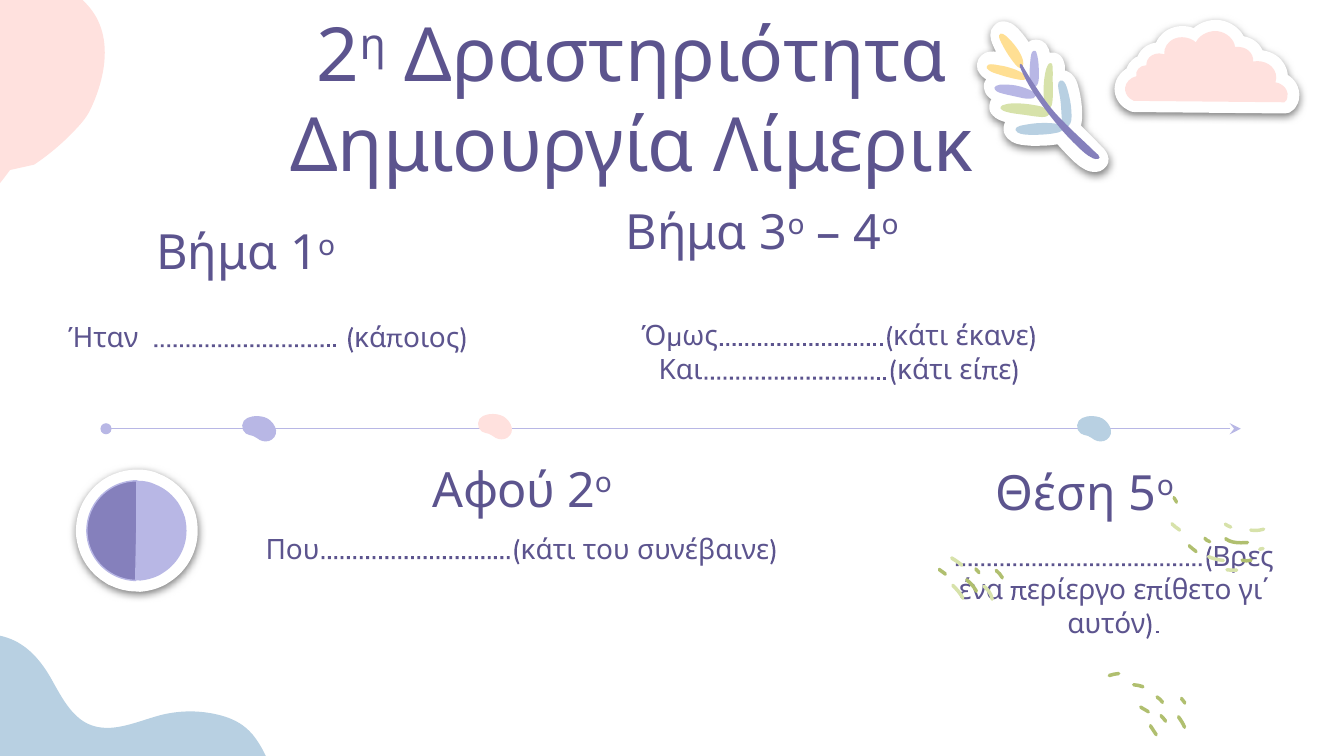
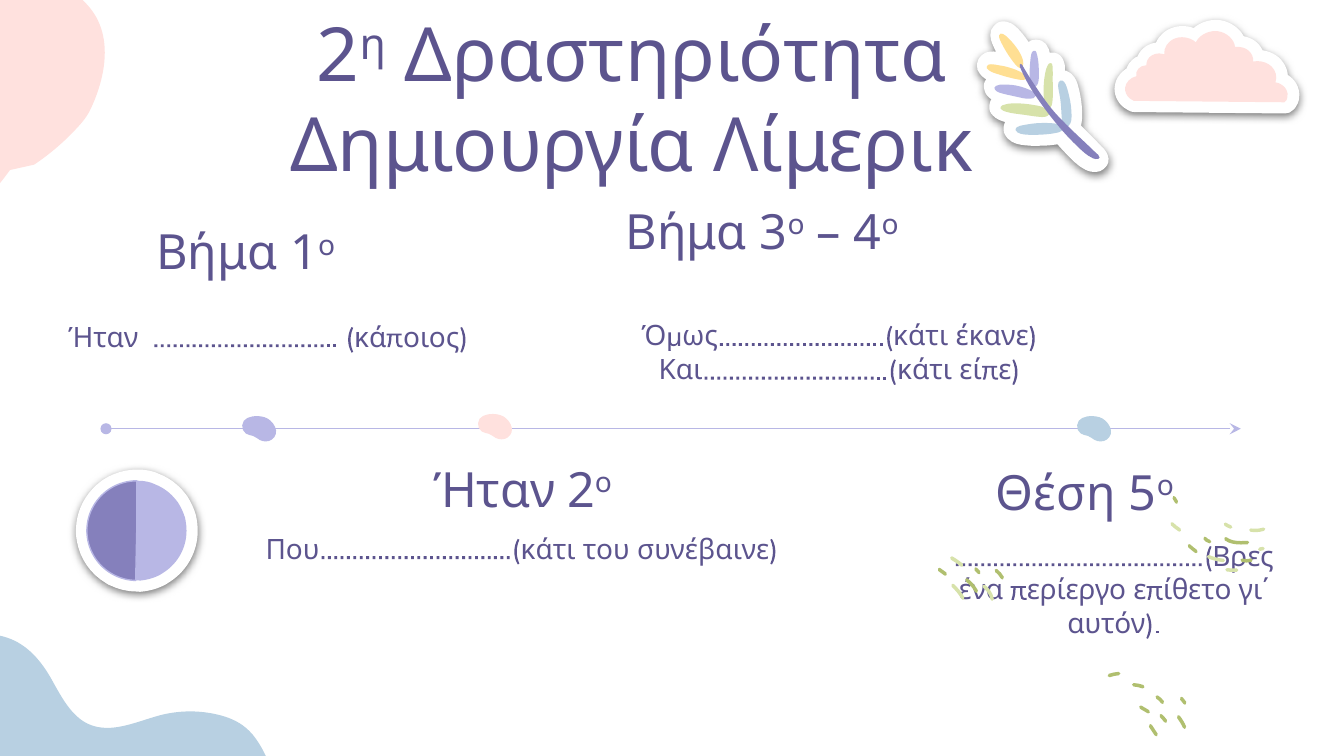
Αφού at (494, 492): Αφού -> Ήταν
